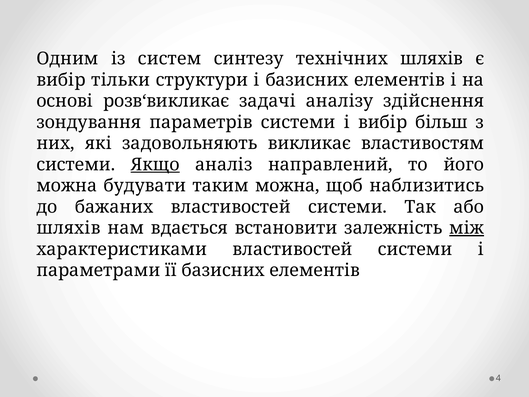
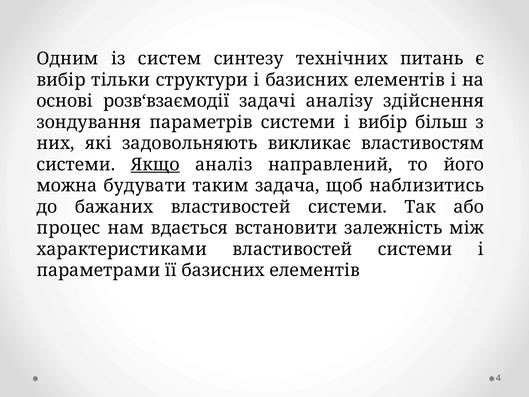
технічних шляхів: шляхів -> питань
розв‘викликає: розв‘викликає -> розв‘взаємодії
таким можна: можна -> задача
шляхів at (69, 228): шляхів -> процес
між underline: present -> none
